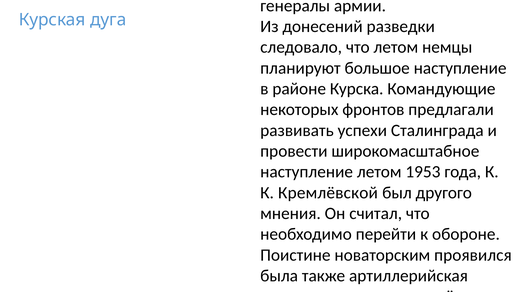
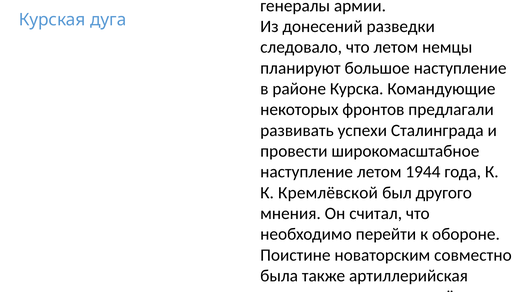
1953: 1953 -> 1944
проявился: проявился -> совместно
